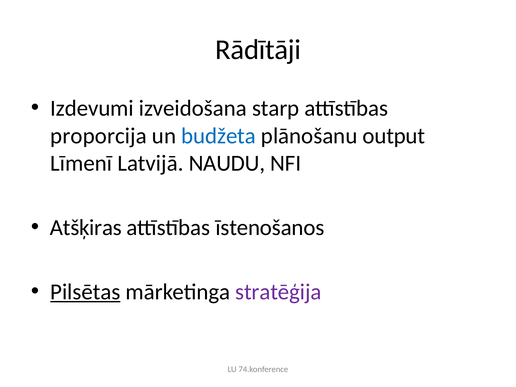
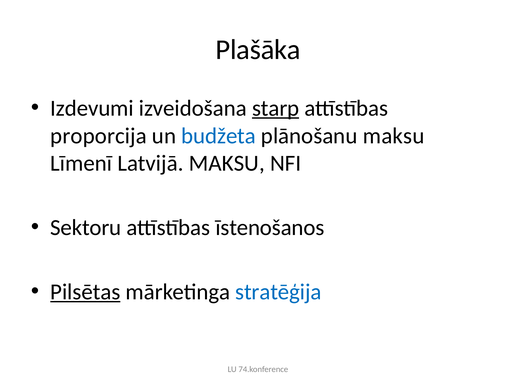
Rādītāji: Rādītāji -> Plašāka
starp underline: none -> present
plānošanu output: output -> maksu
Latvijā NAUDU: NAUDU -> MAKSU
Atšķiras: Atšķiras -> Sektoru
stratēģija colour: purple -> blue
